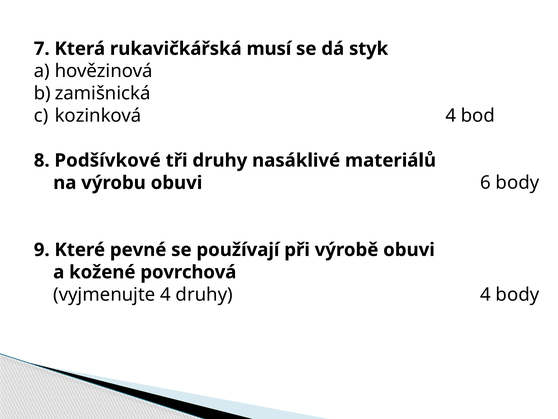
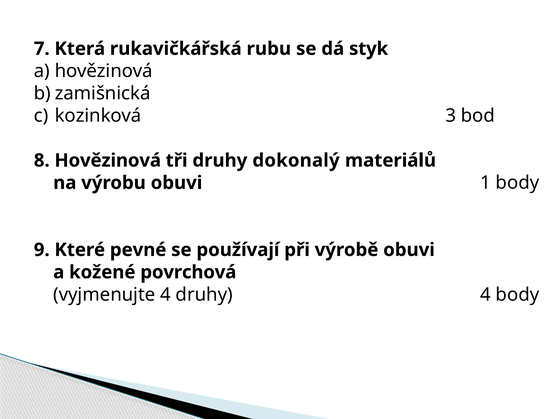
musí: musí -> rubu
kozinková 4: 4 -> 3
8 Podšívkové: Podšívkové -> Hovězinová
nasáklivé: nasáklivé -> dokonalý
6: 6 -> 1
